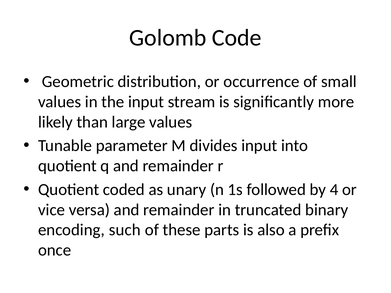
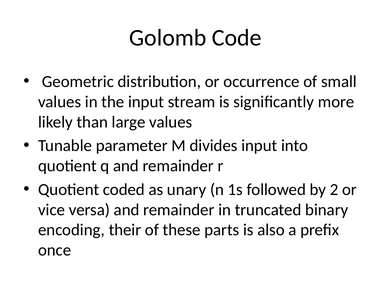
4: 4 -> 2
such: such -> their
